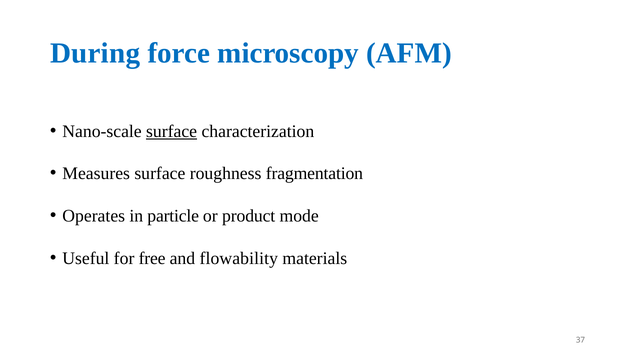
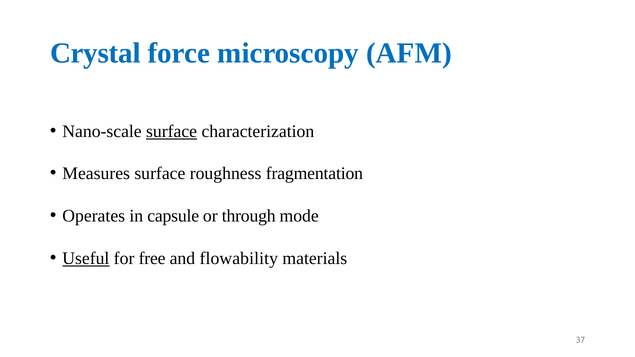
During: During -> Crystal
particle: particle -> capsule
product: product -> through
Useful underline: none -> present
